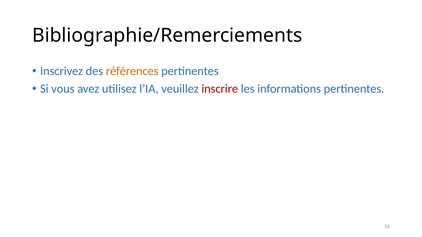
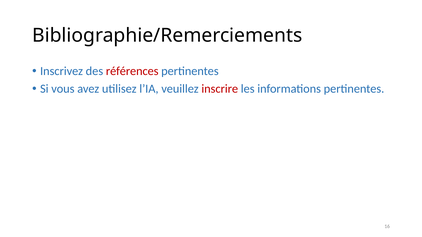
références colour: orange -> red
